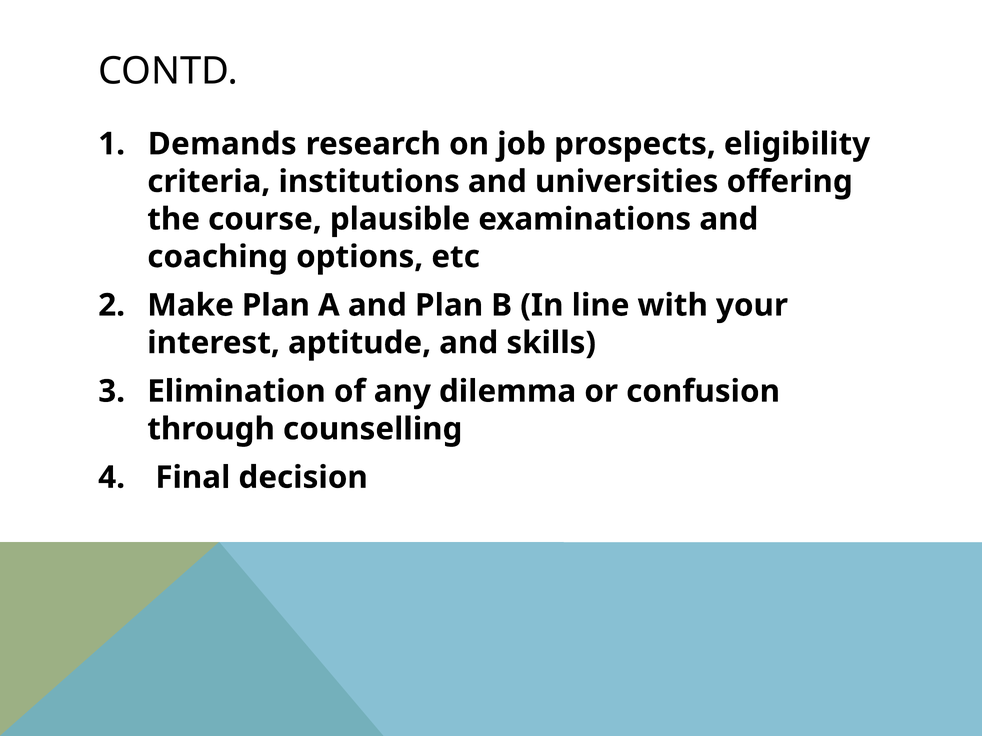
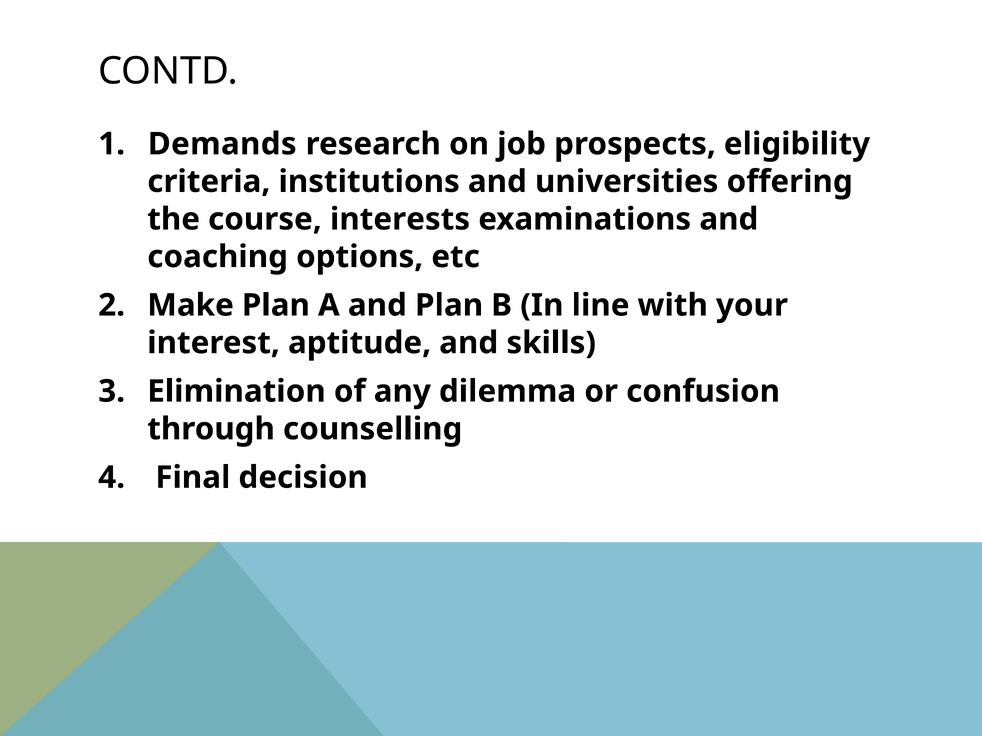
plausible: plausible -> interests
